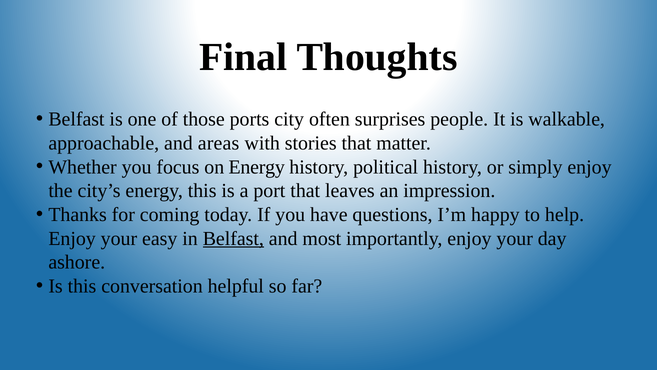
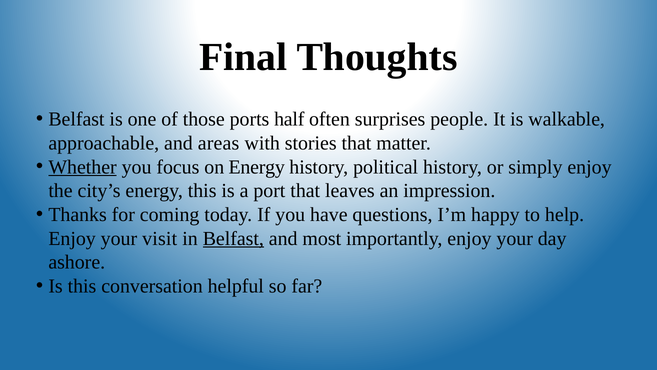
city: city -> half
Whether underline: none -> present
easy: easy -> visit
